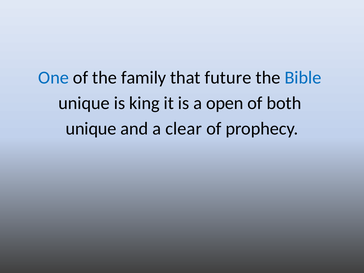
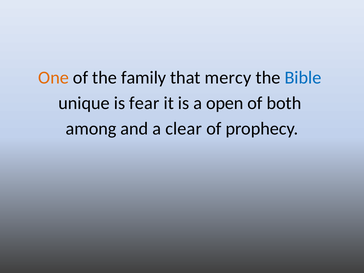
One colour: blue -> orange
future: future -> mercy
king: king -> fear
unique at (91, 129): unique -> among
